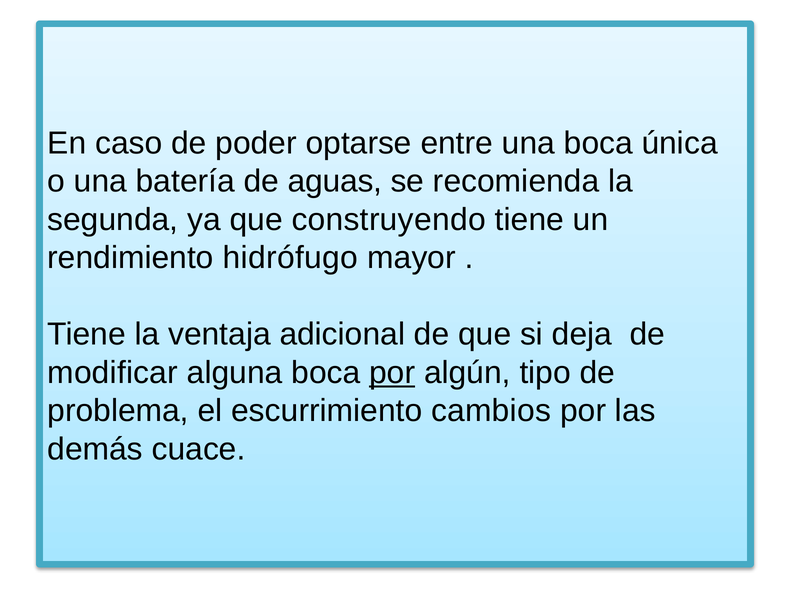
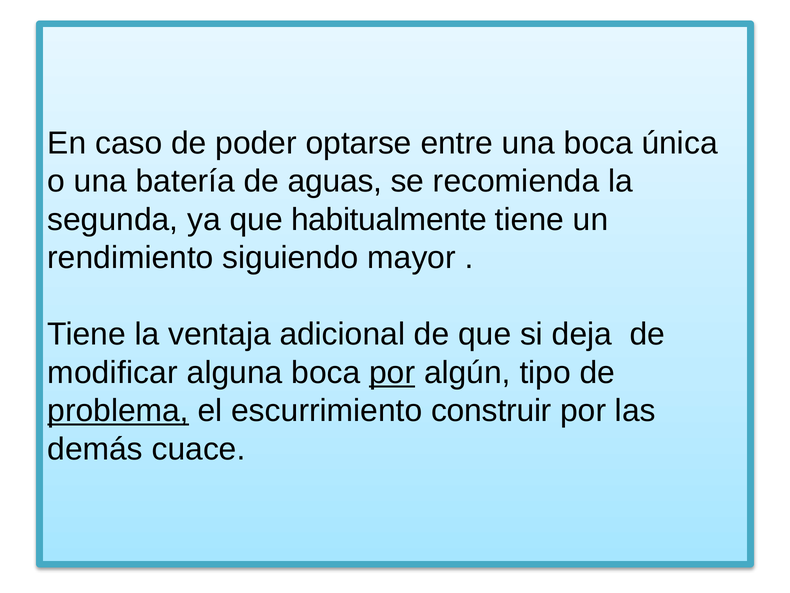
construyendo: construyendo -> habitualmente
hidrófugo: hidrófugo -> siguiendo
problema underline: none -> present
cambios: cambios -> construir
